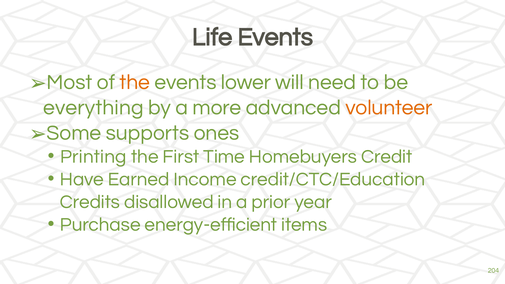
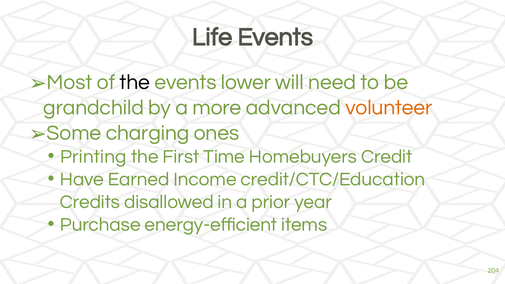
the at (135, 82) colour: orange -> black
everything: everything -> grandchild
supports: supports -> charging
